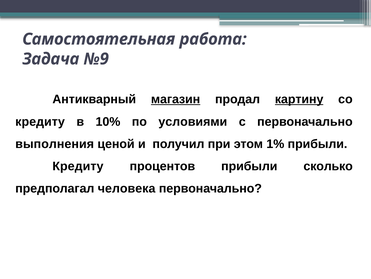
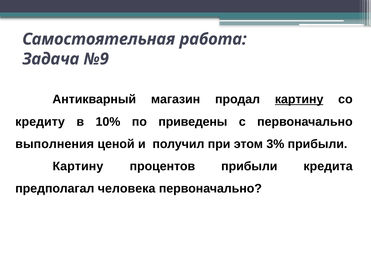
магазин underline: present -> none
условиями: условиями -> приведены
1%: 1% -> 3%
Кредиту at (78, 166): Кредиту -> Картину
сколько: сколько -> кредита
